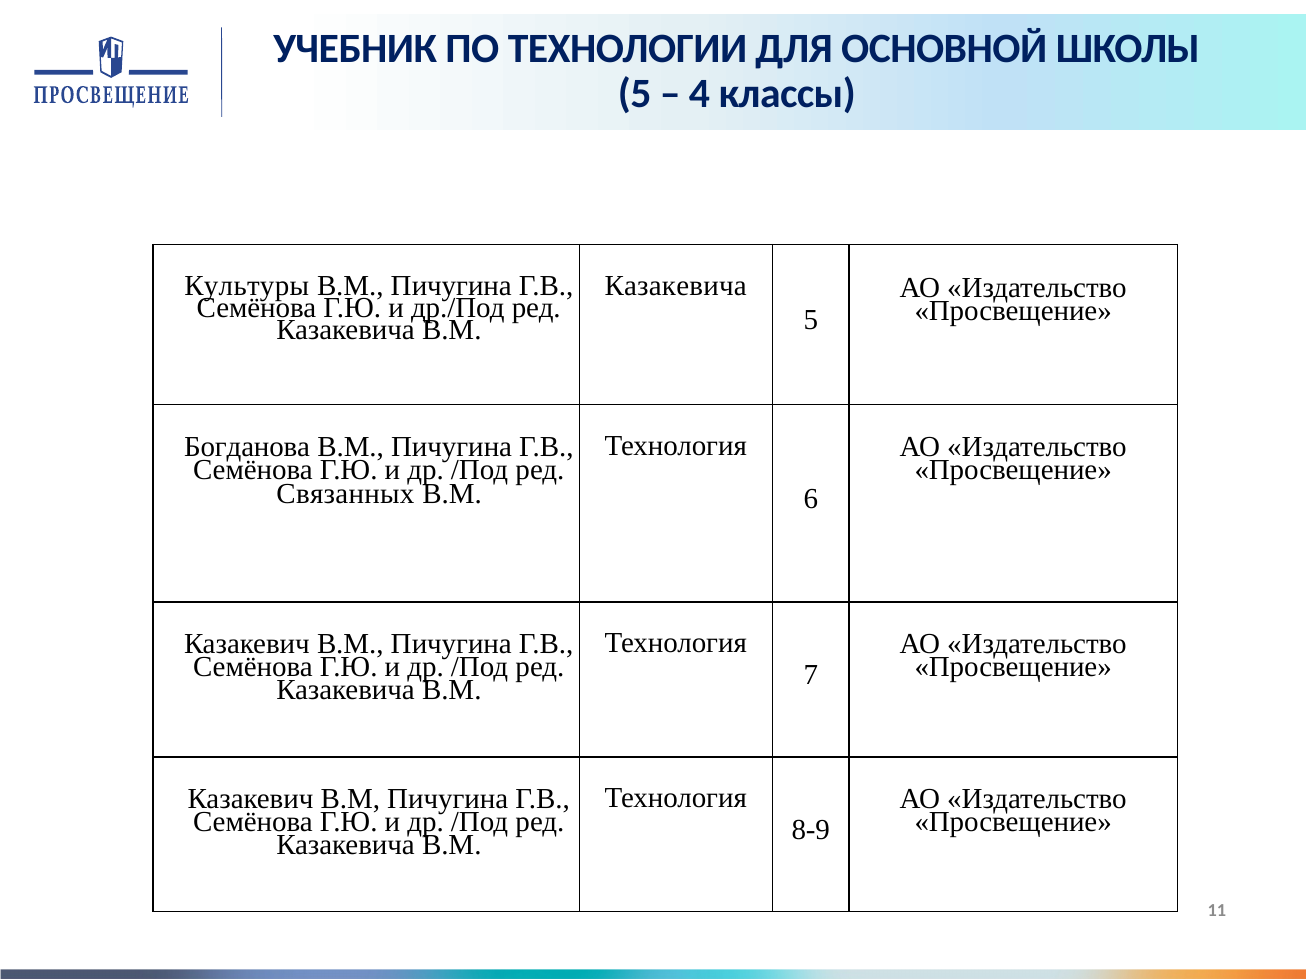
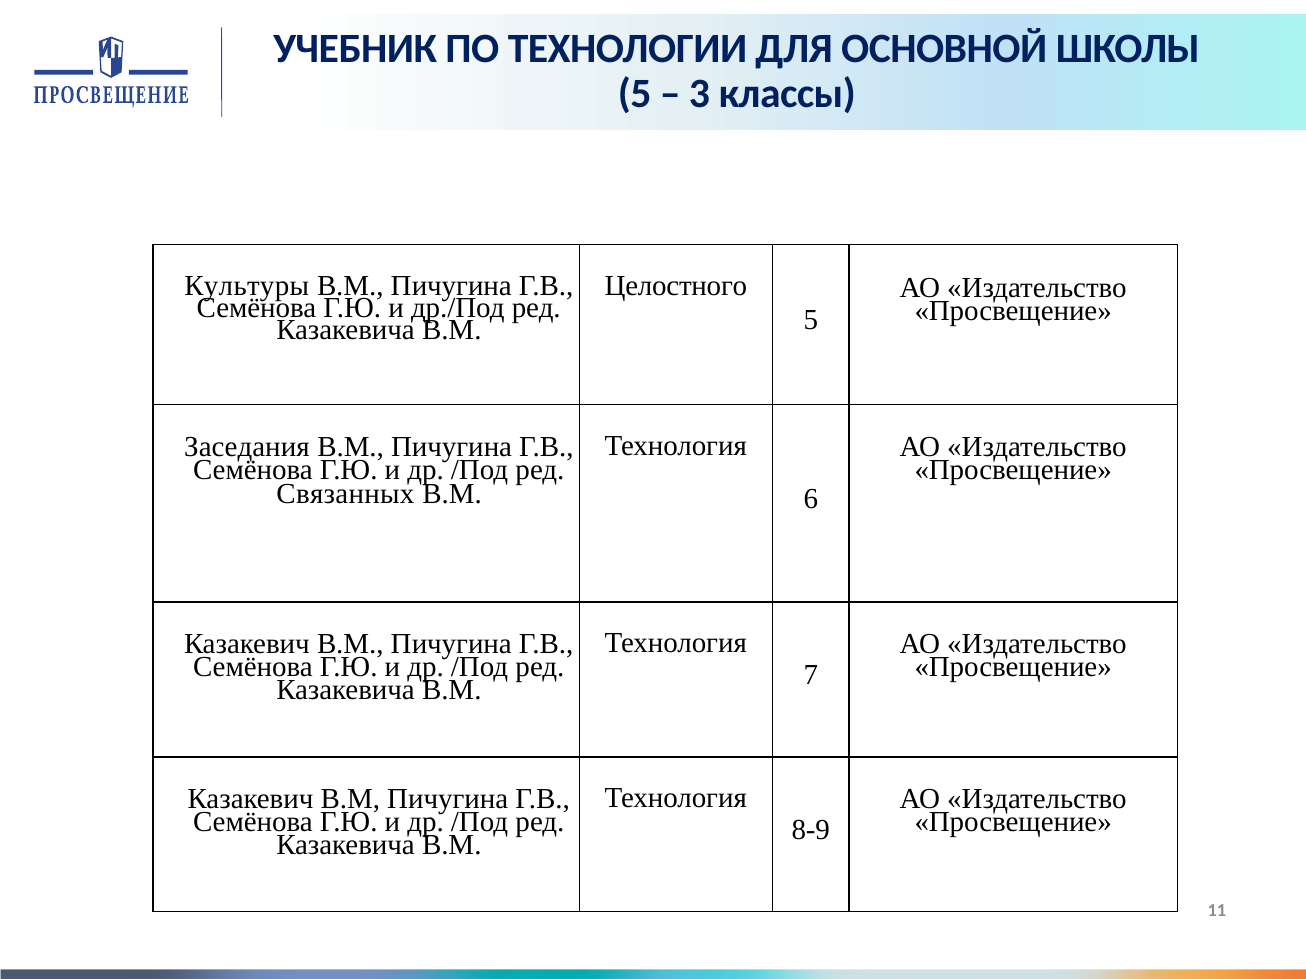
4: 4 -> 3
Казакевича at (676, 286): Казакевича -> Целостного
Богданова: Богданова -> Заседания
